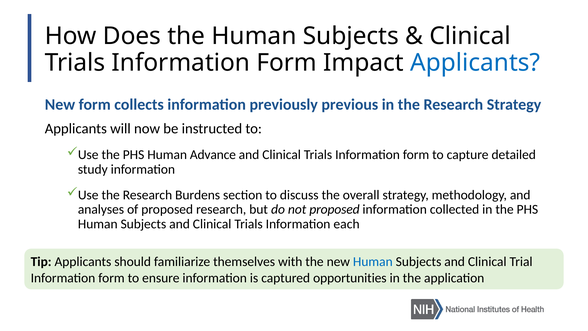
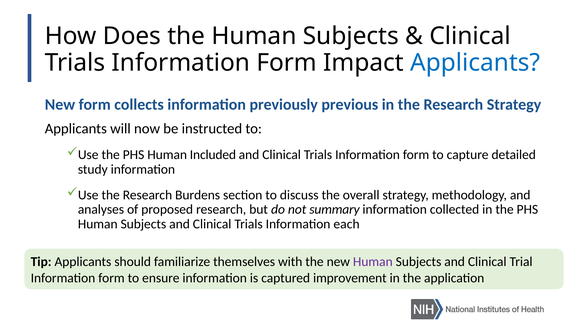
Advance: Advance -> Included
not proposed: proposed -> summary
Human at (373, 262) colour: blue -> purple
opportunities: opportunities -> improvement
